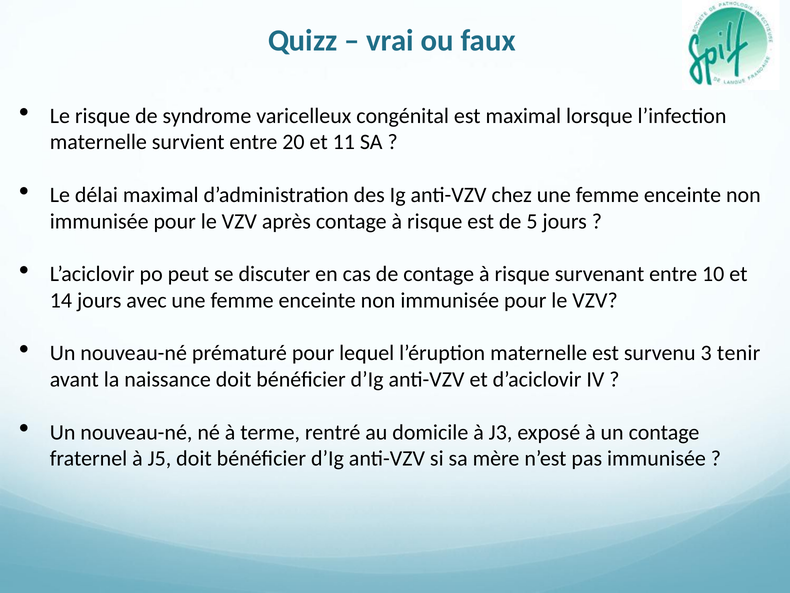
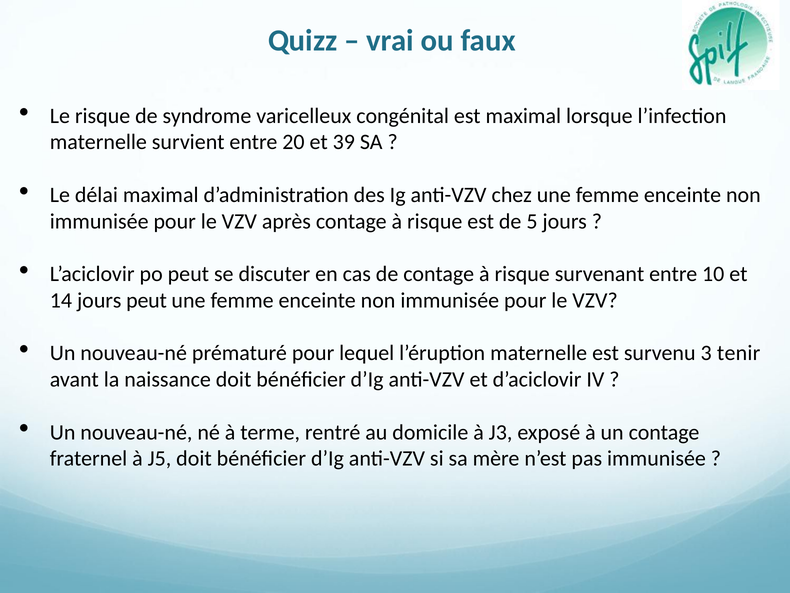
11: 11 -> 39
jours avec: avec -> peut
